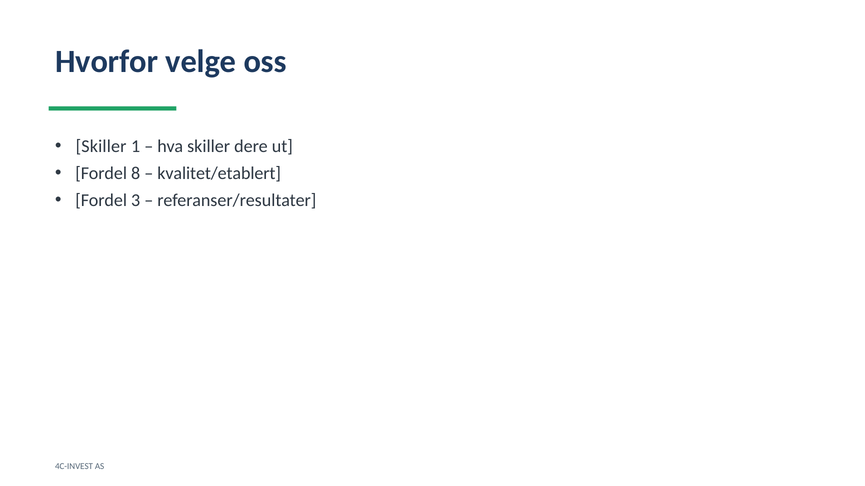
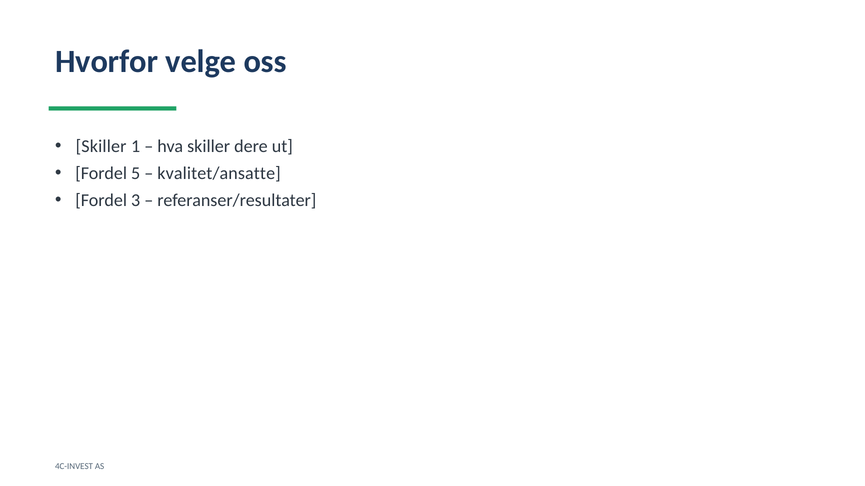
8: 8 -> 5
kvalitet/etablert: kvalitet/etablert -> kvalitet/ansatte
